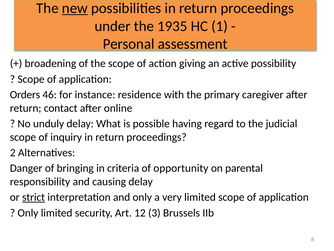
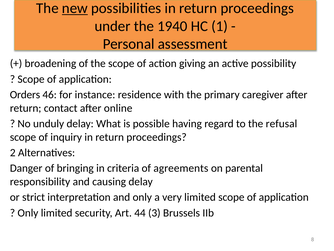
1935: 1935 -> 1940
judicial: judicial -> refusal
opportunity: opportunity -> agreements
strict underline: present -> none
12: 12 -> 44
